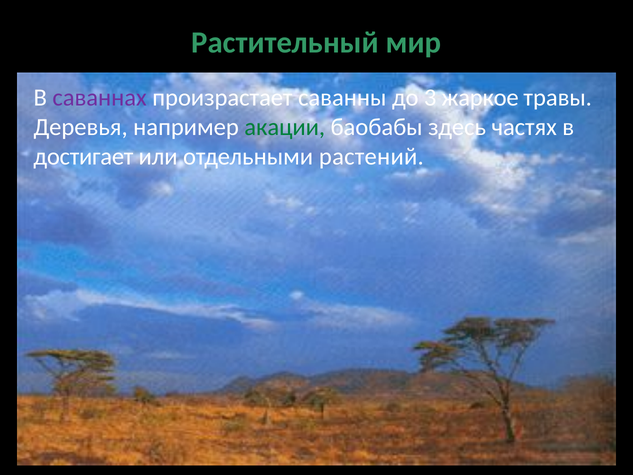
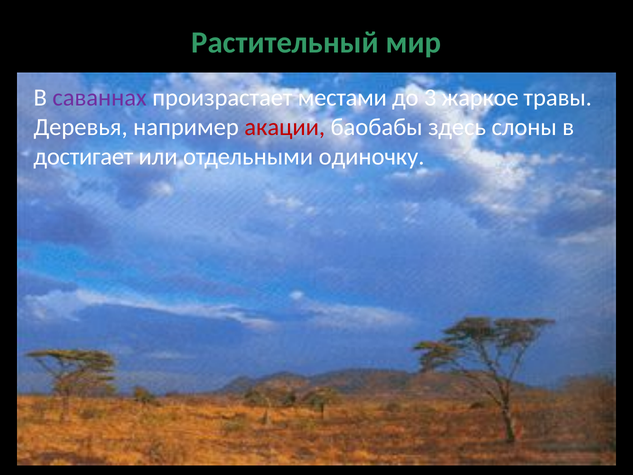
саванны: саванны -> местами
акации colour: green -> red
частях: частях -> слоны
растений: растений -> одиночку
